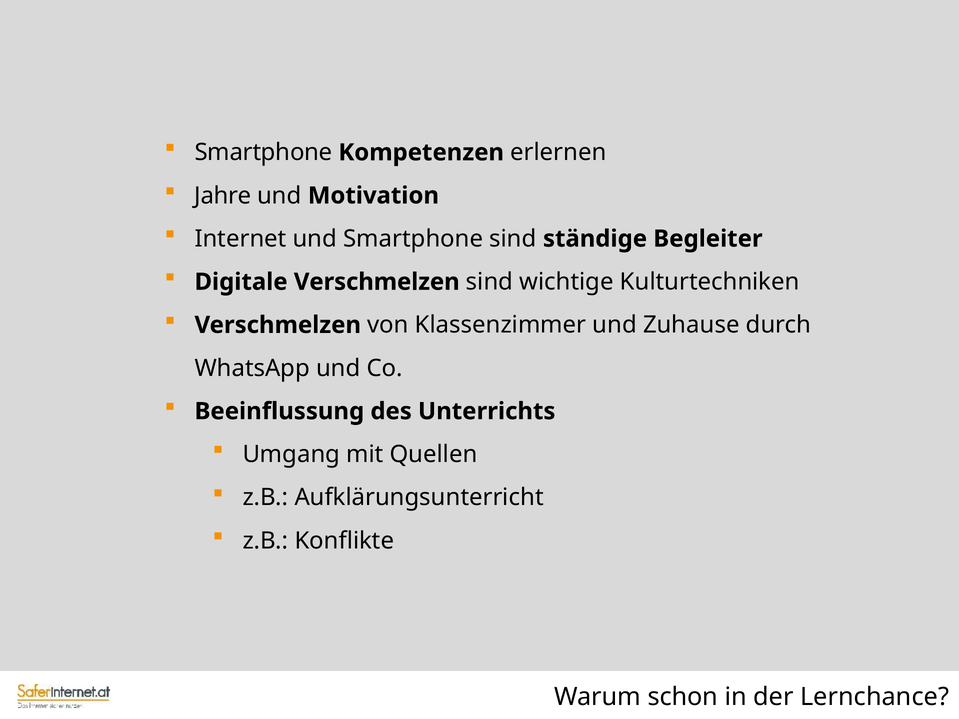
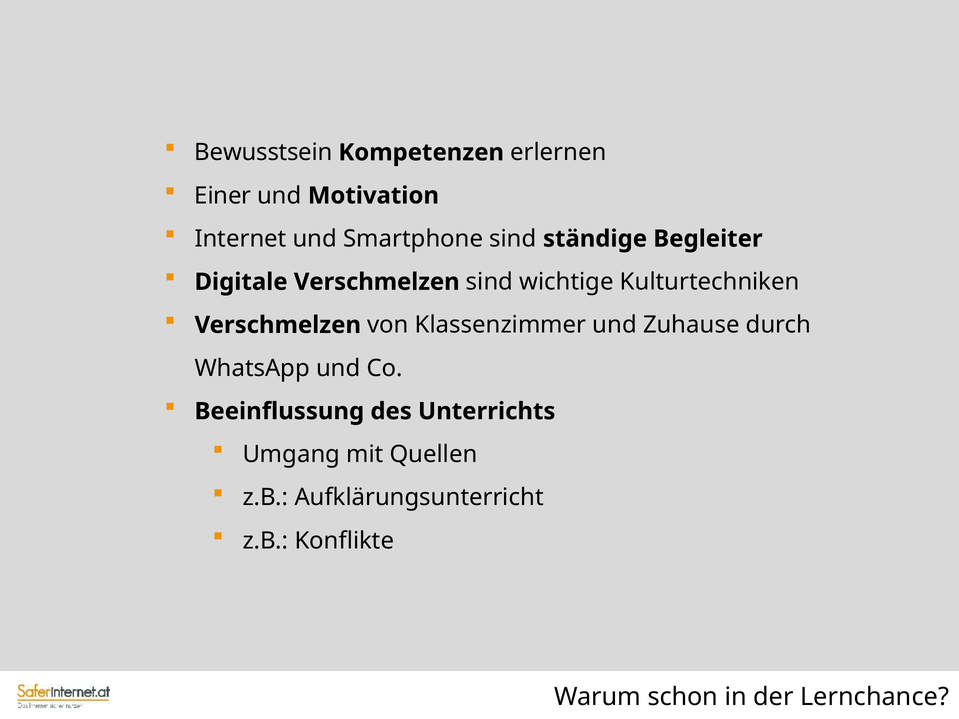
Smartphone at (263, 153): Smartphone -> Bewusstsein
Jahre: Jahre -> Einer
